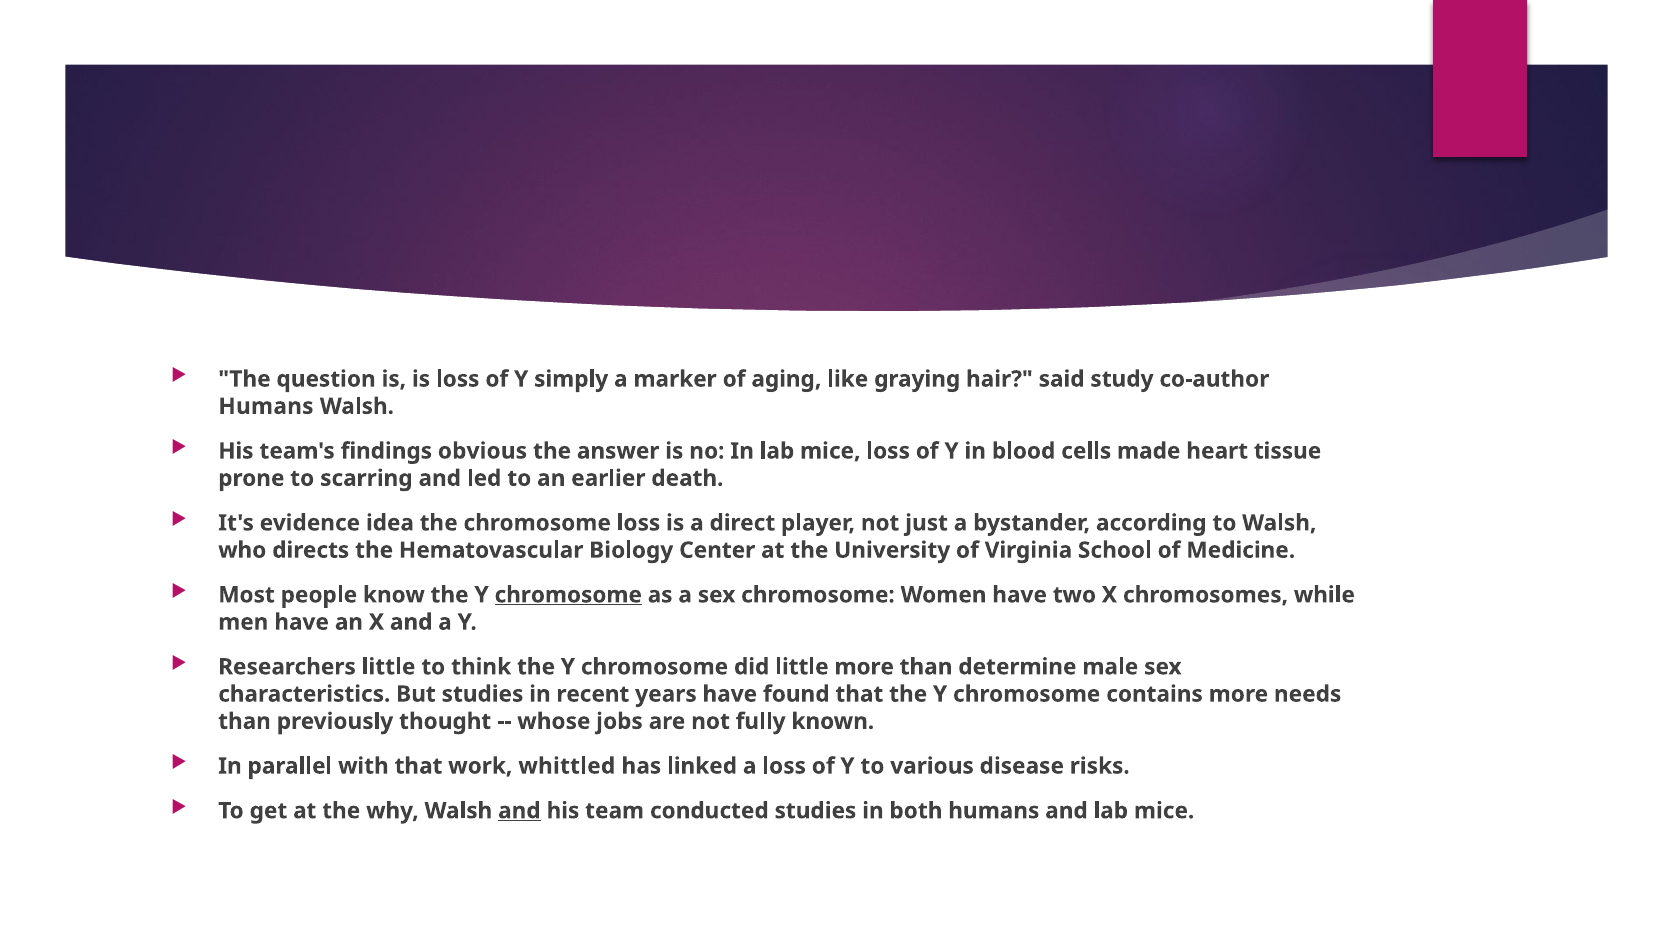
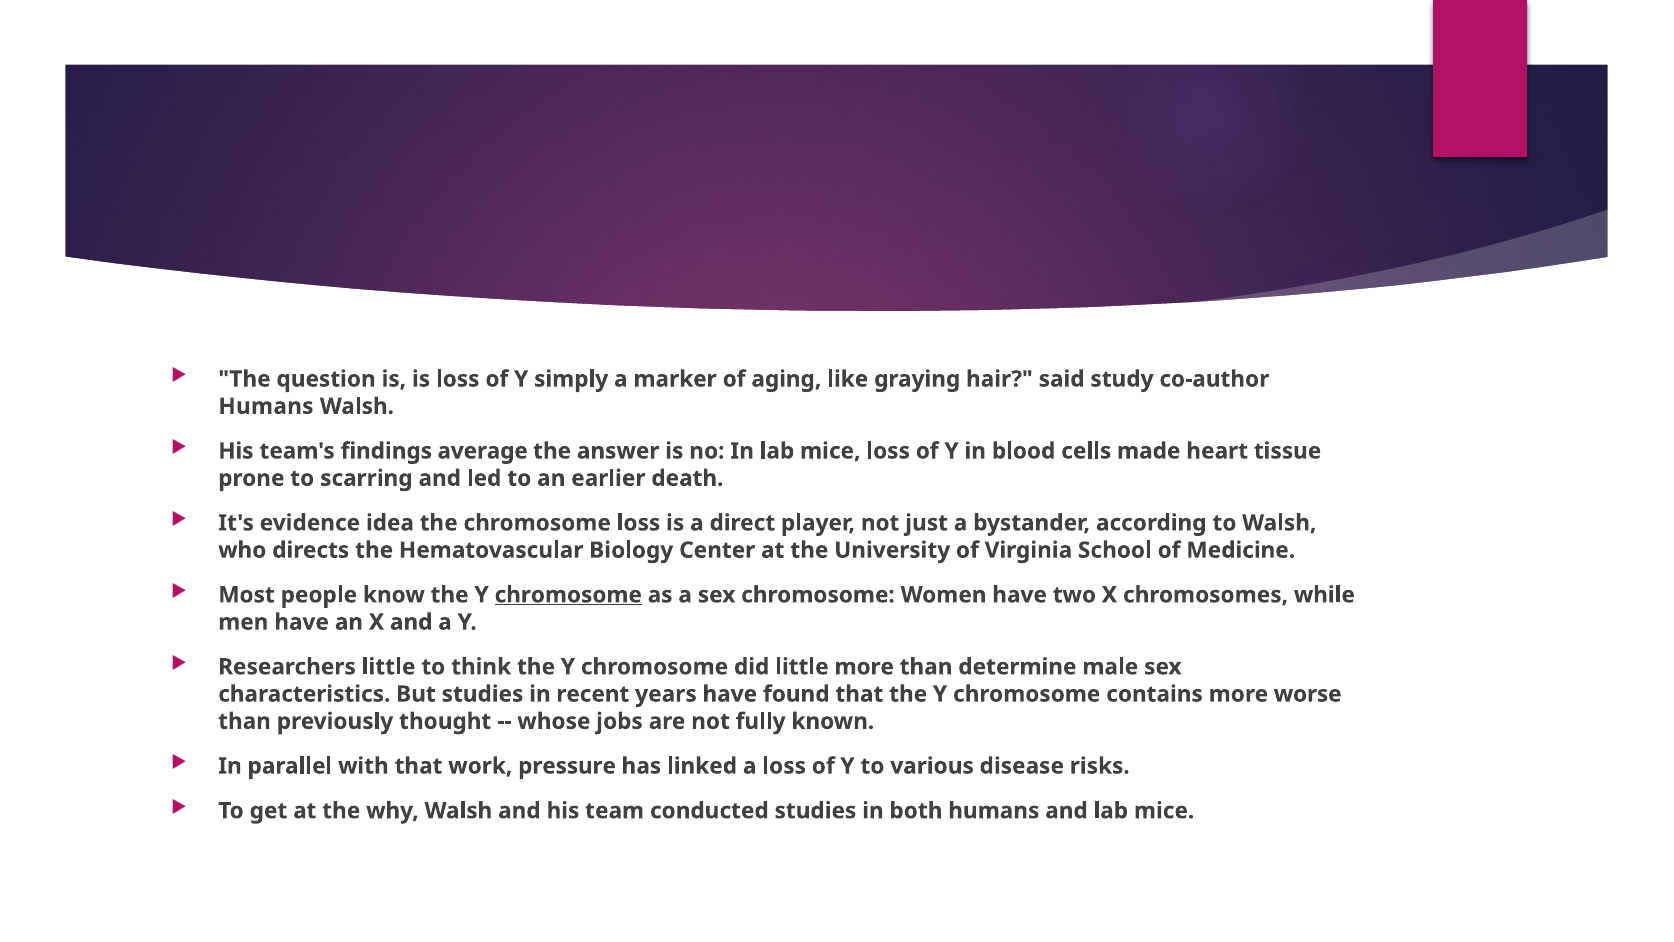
obvious: obvious -> average
needs: needs -> worse
whittled: whittled -> pressure
and at (519, 810) underline: present -> none
